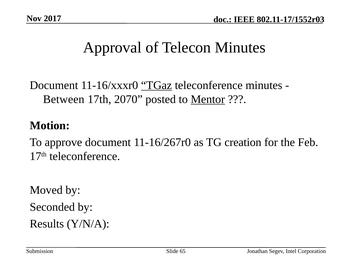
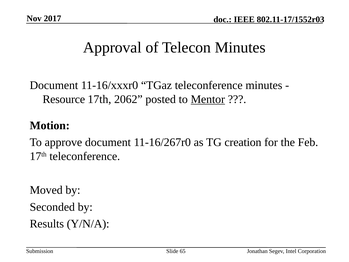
TGaz underline: present -> none
Between: Between -> Resource
2070: 2070 -> 2062
